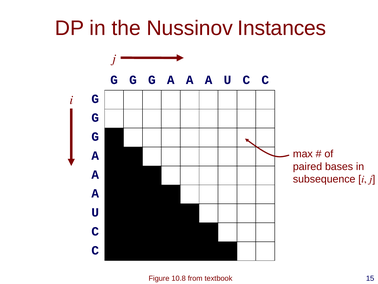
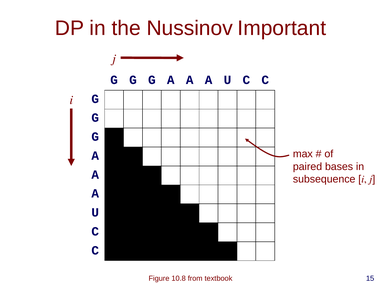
Instances: Instances -> Important
